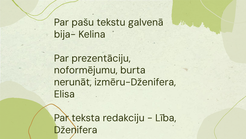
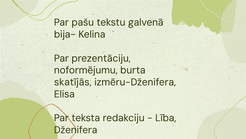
nerunāt: nerunāt -> skatījās
